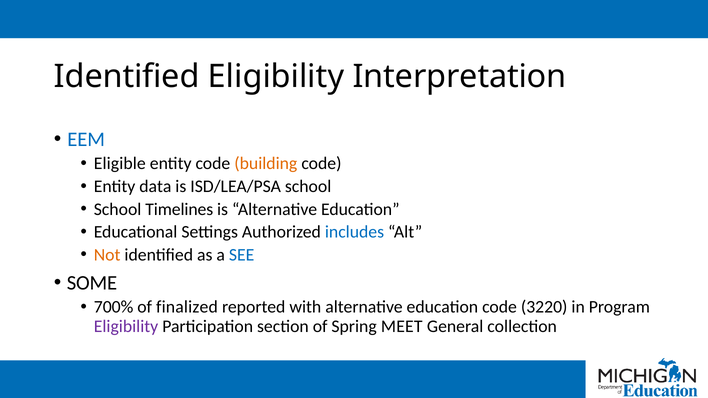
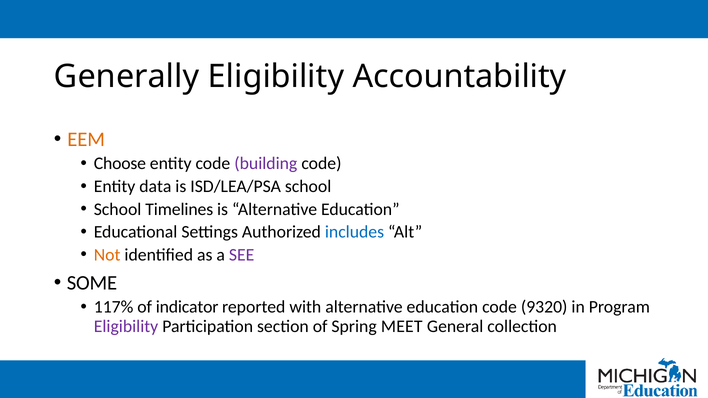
Identified at (127, 77): Identified -> Generally
Interpretation: Interpretation -> Accountability
EEM colour: blue -> orange
Eligible: Eligible -> Choose
building colour: orange -> purple
SEE colour: blue -> purple
700%: 700% -> 117%
finalized: finalized -> indicator
3220: 3220 -> 9320
